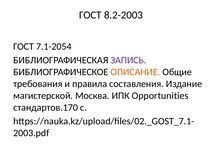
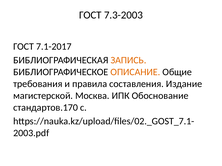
8.2-2003: 8.2-2003 -> 7.3-2003
7.1-2054: 7.1-2054 -> 7.1-2017
ЗАПИСЬ colour: purple -> orange
Opportunities: Opportunities -> Обоснование
